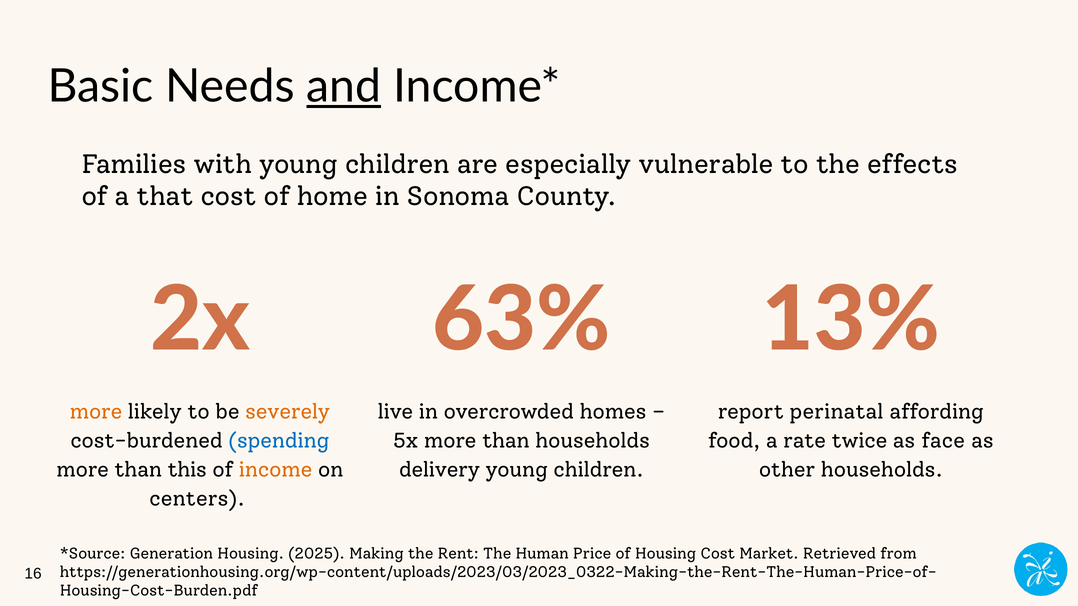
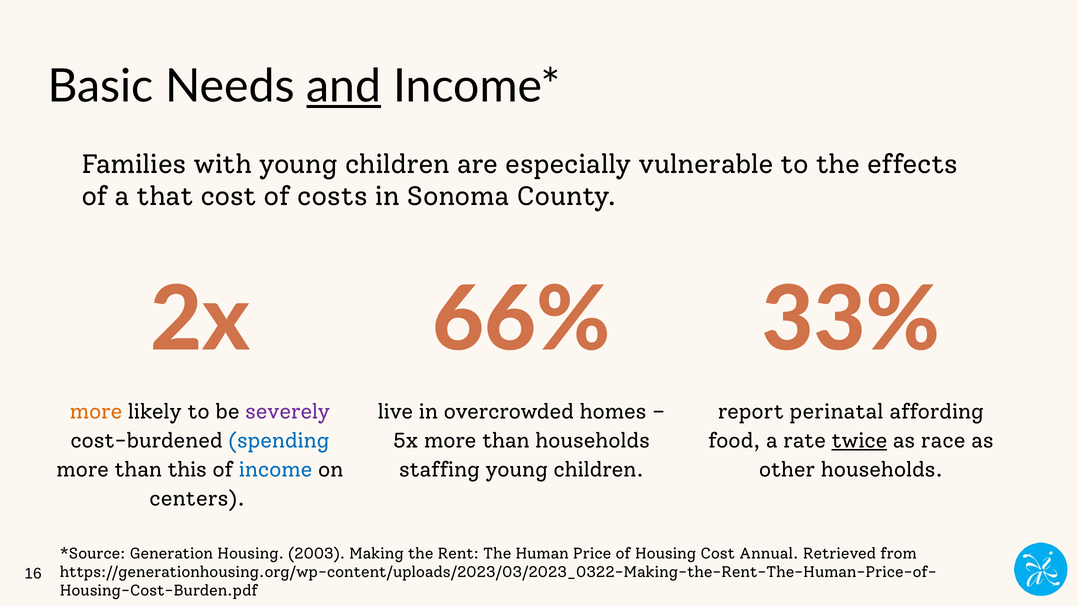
home: home -> costs
63%: 63% -> 66%
13%: 13% -> 33%
severely colour: orange -> purple
twice underline: none -> present
face: face -> race
income colour: orange -> blue
delivery: delivery -> staffing
2025: 2025 -> 2003
Market: Market -> Annual
